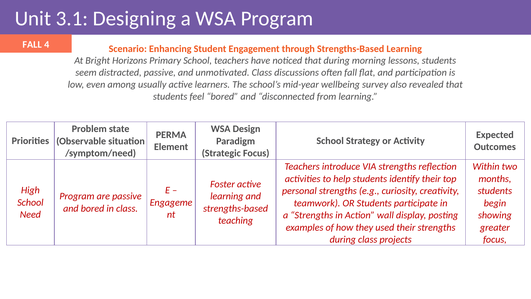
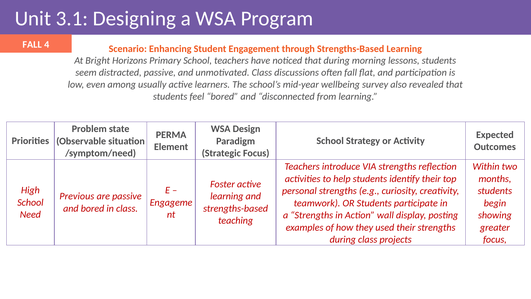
Program at (77, 196): Program -> Previous
